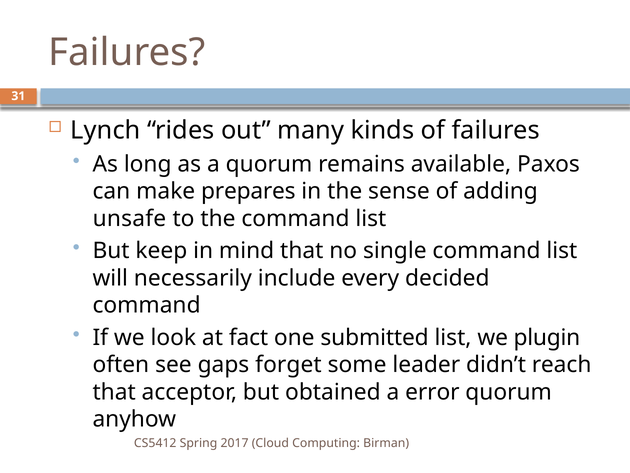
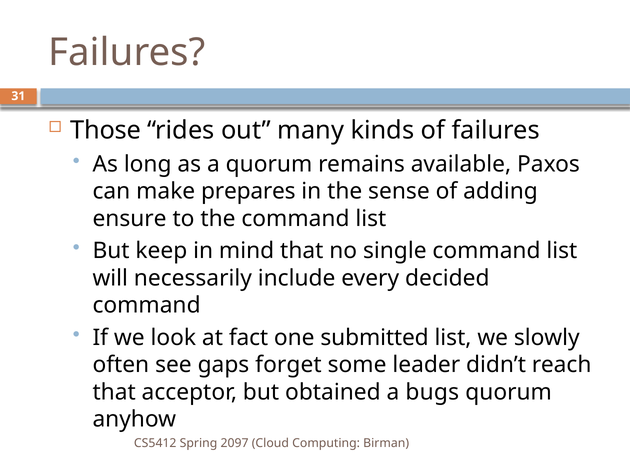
Lynch: Lynch -> Those
unsafe: unsafe -> ensure
plugin: plugin -> slowly
error: error -> bugs
2017: 2017 -> 2097
